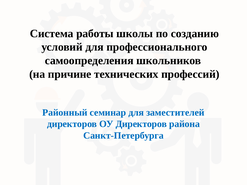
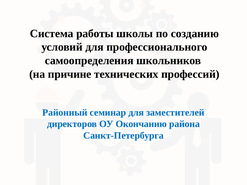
ОУ Директоров: Директоров -> Окончанию
